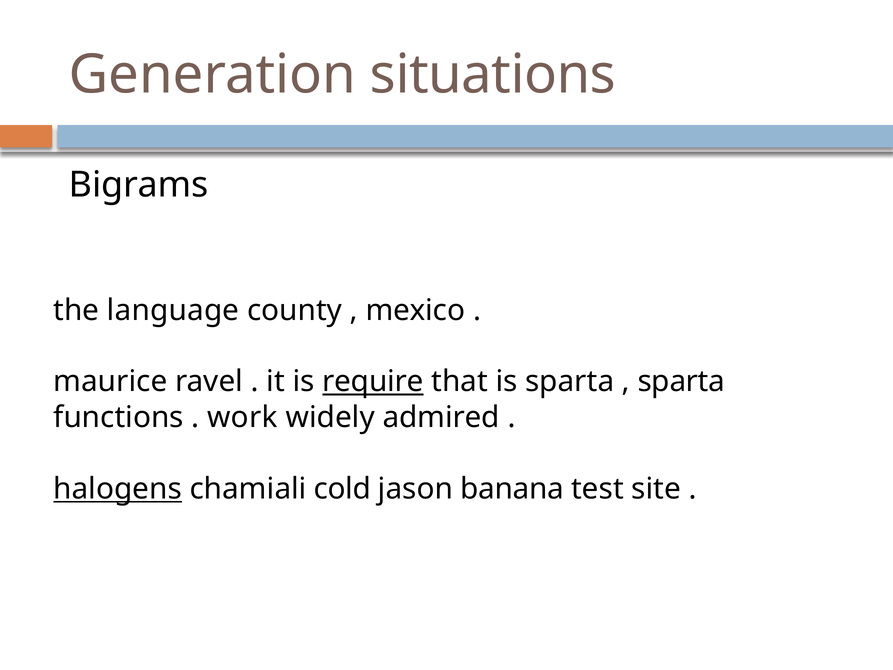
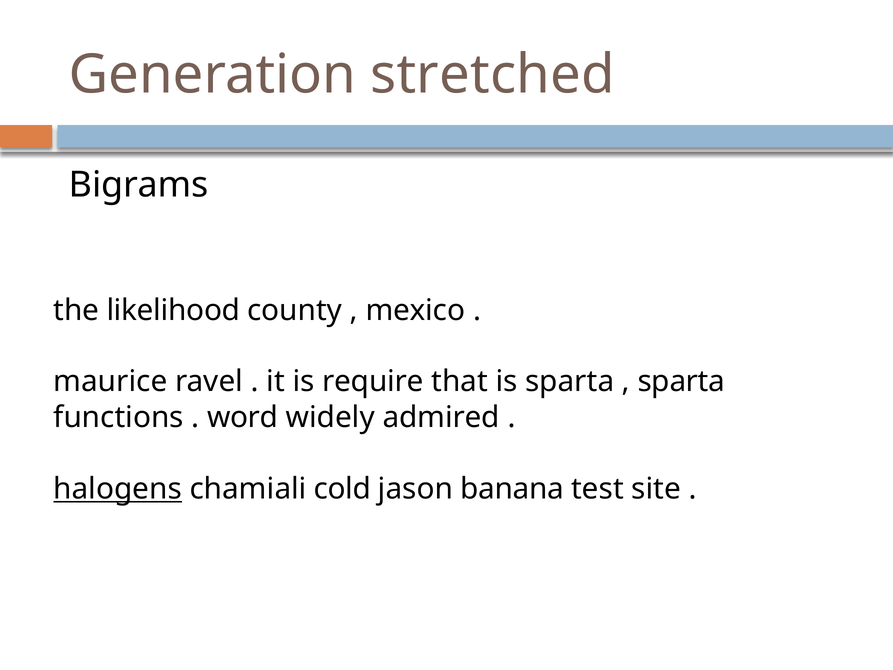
situations: situations -> stretched
language: language -> likelihood
require underline: present -> none
work: work -> word
